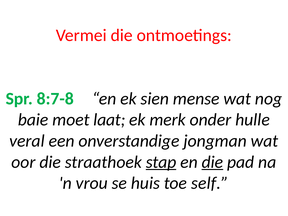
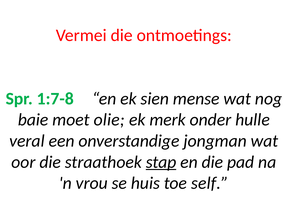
8:7-8: 8:7-8 -> 1:7-8
laat: laat -> olie
die at (212, 162) underline: present -> none
